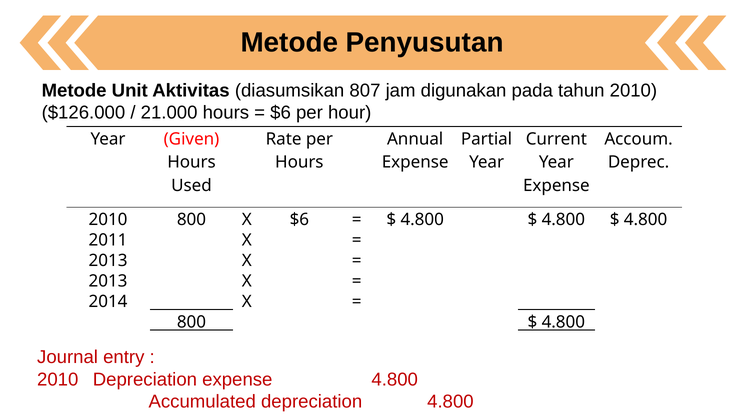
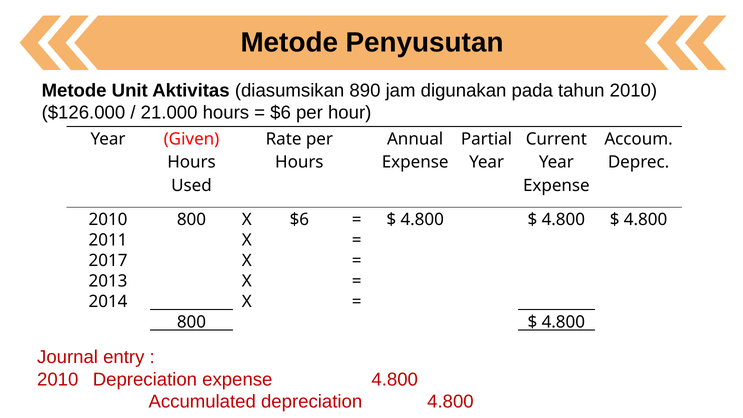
807: 807 -> 890
2013 at (108, 261): 2013 -> 2017
